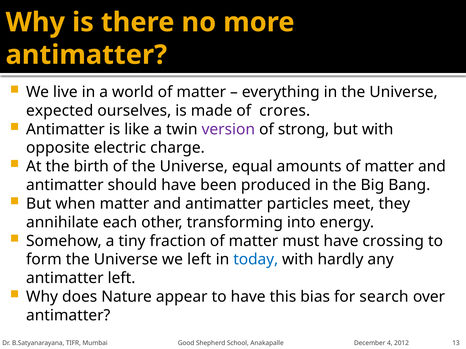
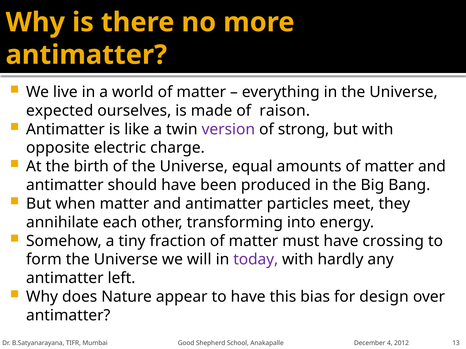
crores: crores -> raison
we left: left -> will
today colour: blue -> purple
search: search -> design
